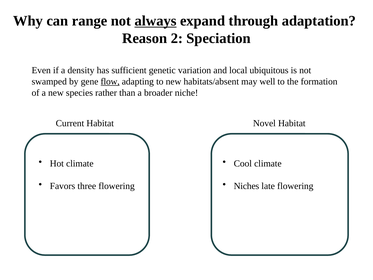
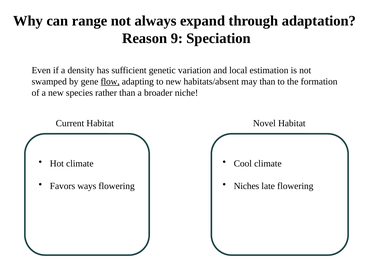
always underline: present -> none
2: 2 -> 9
ubiquitous: ubiquitous -> estimation
may well: well -> than
three: three -> ways
